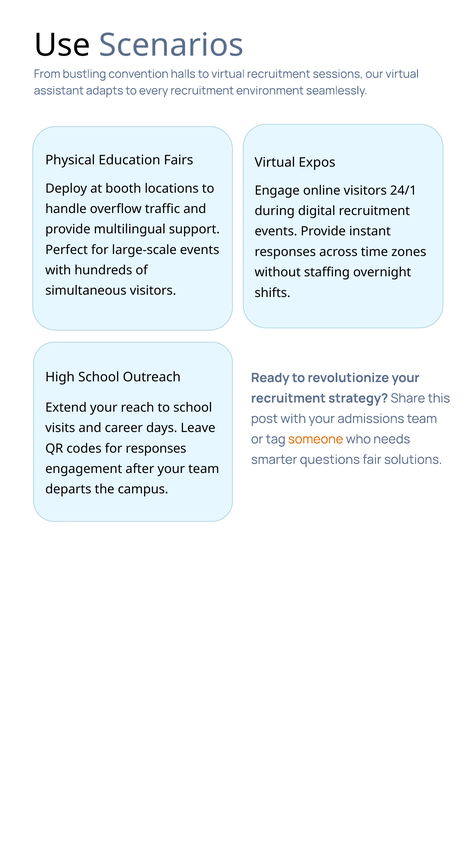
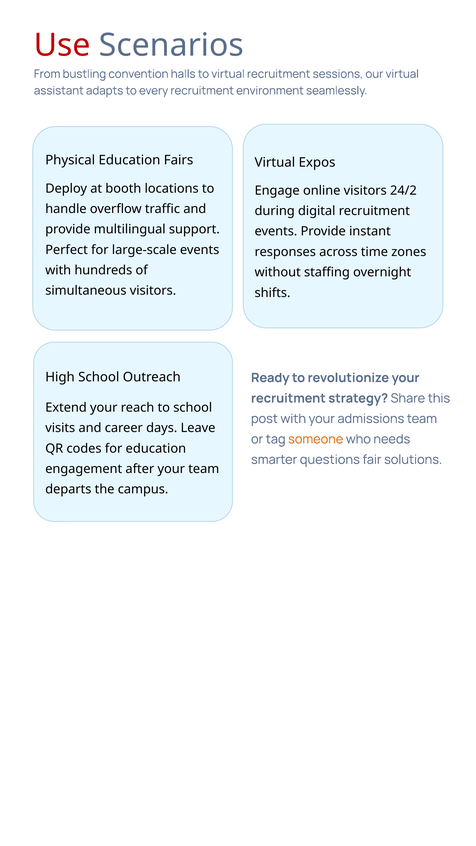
Use colour: black -> red
24/1: 24/1 -> 24/2
for responses: responses -> education
